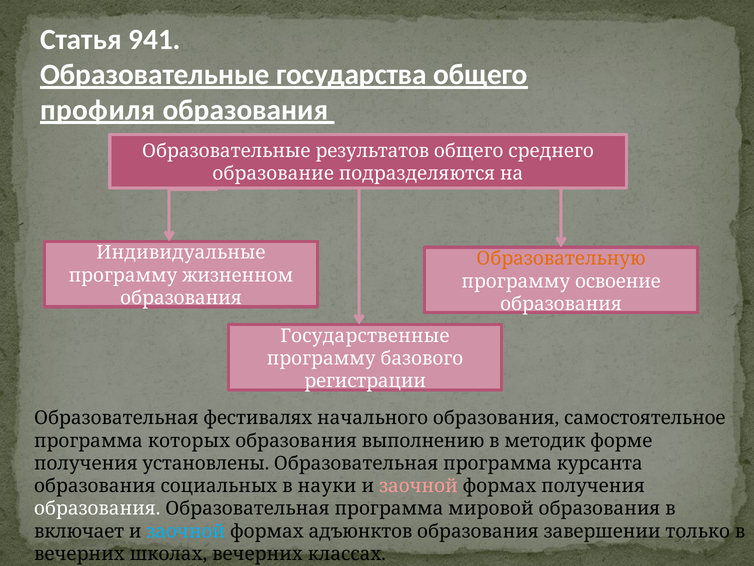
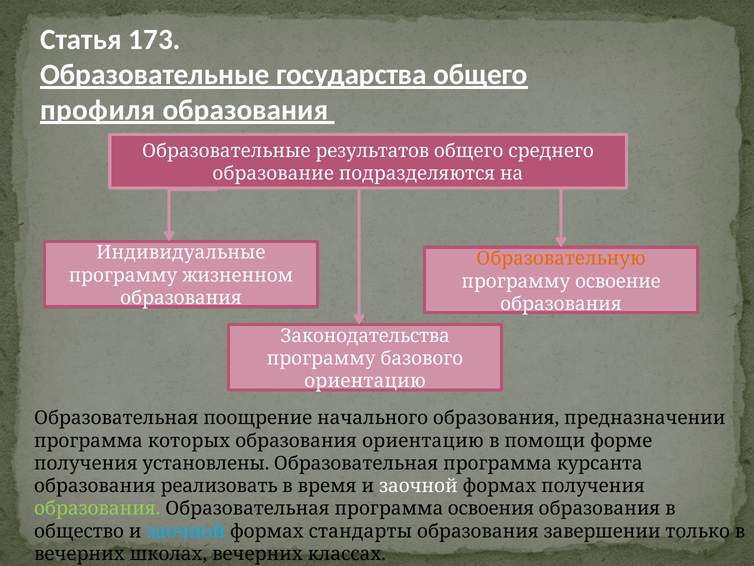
941: 941 -> 173
Государственные: Государственные -> Законодательства
регистрации at (365, 381): регистрации -> ориентацию
фестивалях: фестивалях -> поощрение
самостоятельное: самостоятельное -> предназначении
образования выполнению: выполнению -> ориентацию
методик: методик -> помощи
социальных: социальных -> реализовать
науки: науки -> время
заочной at (418, 486) colour: pink -> white
образования at (97, 508) colour: white -> light green
мировой: мировой -> освоения
включает: включает -> общество
адъюнктов: адъюнктов -> стандарты
